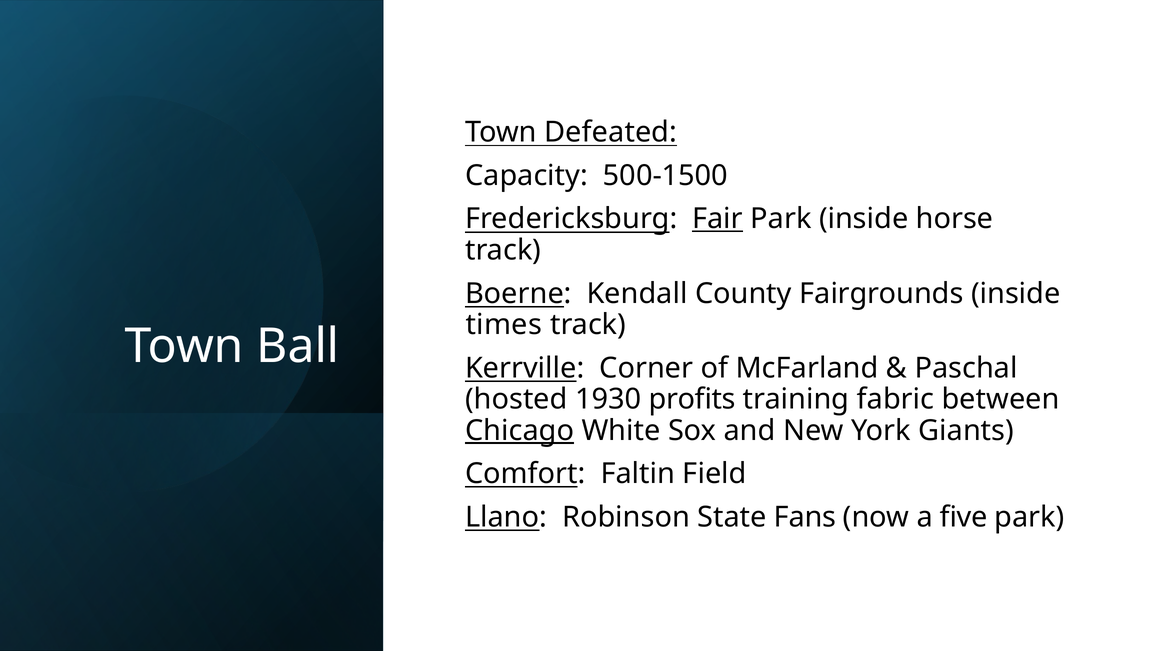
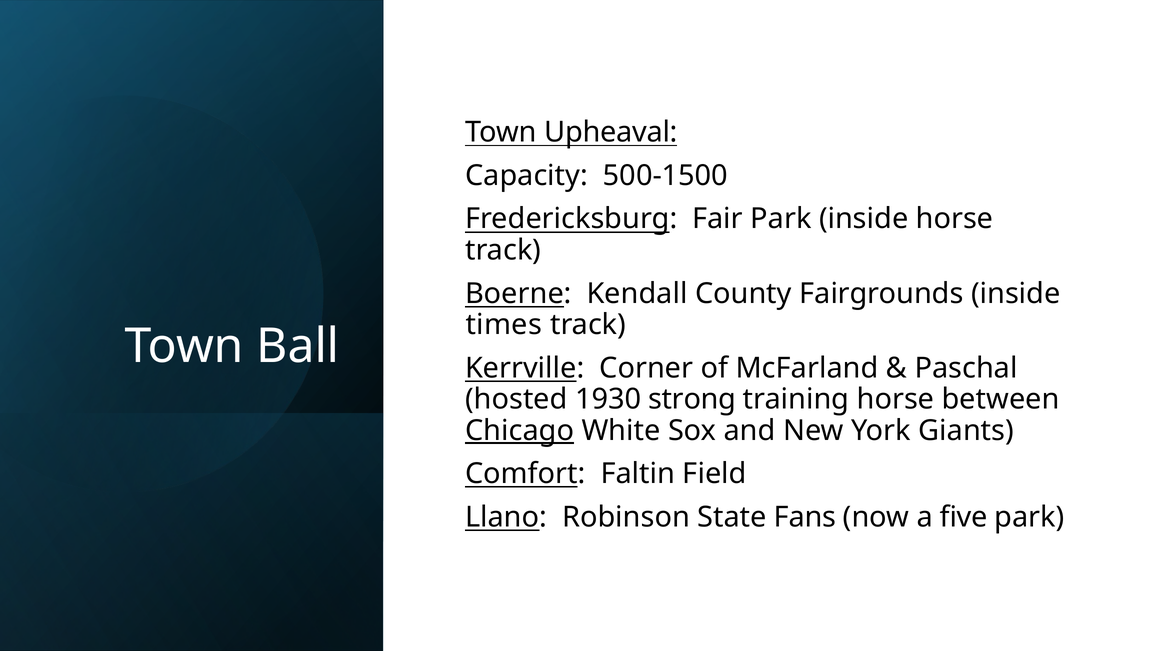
Defeated: Defeated -> Upheaval
Fair underline: present -> none
profits: profits -> strong
training fabric: fabric -> horse
